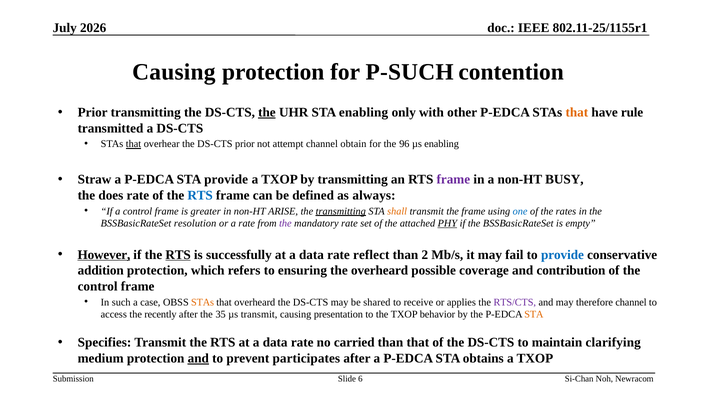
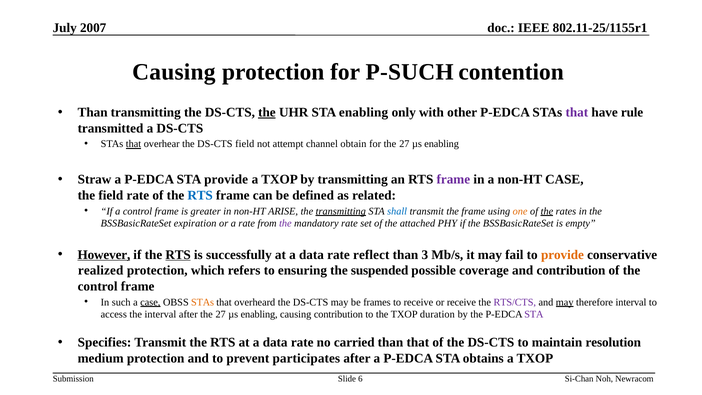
2026: 2026 -> 2007
Prior at (93, 112): Prior -> Than
that at (577, 112) colour: orange -> purple
DS-CTS prior: prior -> field
for the 96: 96 -> 27
non-HT BUSY: BUSY -> CASE
the does: does -> field
always: always -> related
shall colour: orange -> blue
one colour: blue -> orange
the at (547, 211) underline: none -> present
resolution: resolution -> expiration
PHY underline: present -> none
2: 2 -> 3
provide at (562, 255) colour: blue -> orange
addition: addition -> realized
the overheard: overheard -> suspended
case at (150, 302) underline: none -> present
shared: shared -> frames
or applies: applies -> receive
may at (565, 302) underline: none -> present
therefore channel: channel -> interval
the recently: recently -> interval
after the 35: 35 -> 27
transmit at (259, 314): transmit -> enabling
causing presentation: presentation -> contribution
behavior: behavior -> duration
STA at (534, 314) colour: orange -> purple
clarifying: clarifying -> resolution
and at (198, 358) underline: present -> none
